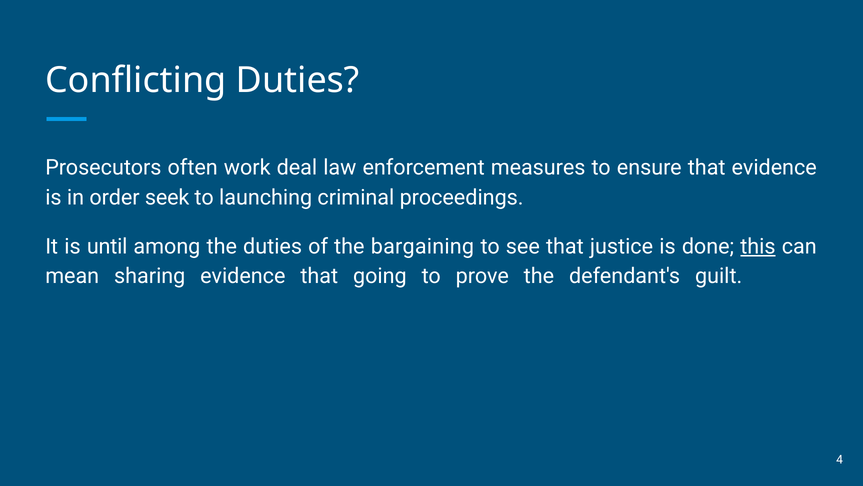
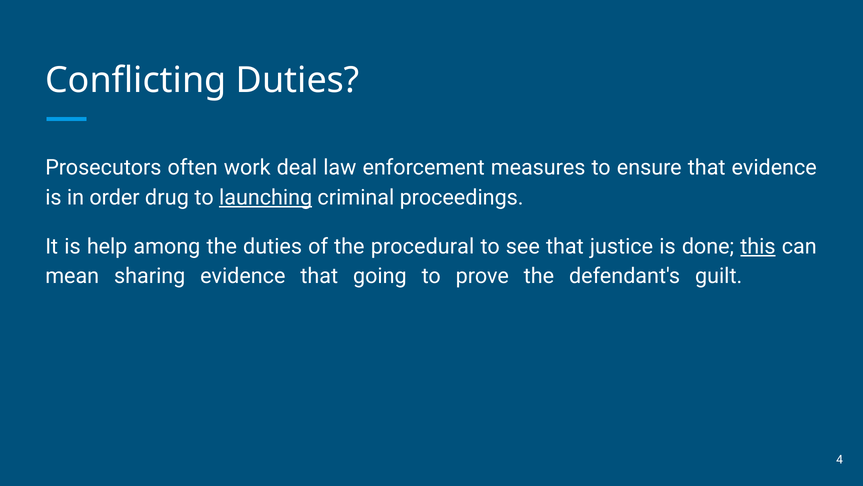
seek: seek -> drug
launching underline: none -> present
until: until -> help
bargaining: bargaining -> procedural
